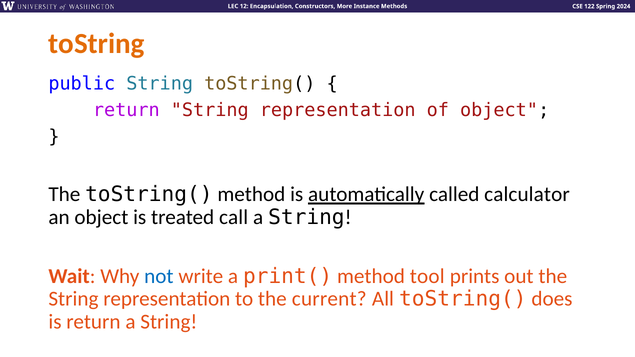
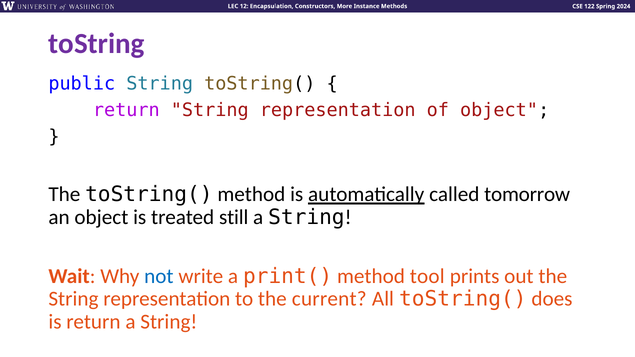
toString colour: orange -> purple
calculator: calculator -> tomorrow
call: call -> still
